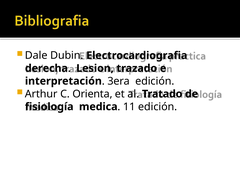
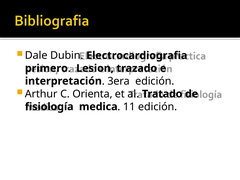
derecha: derecha -> primero
